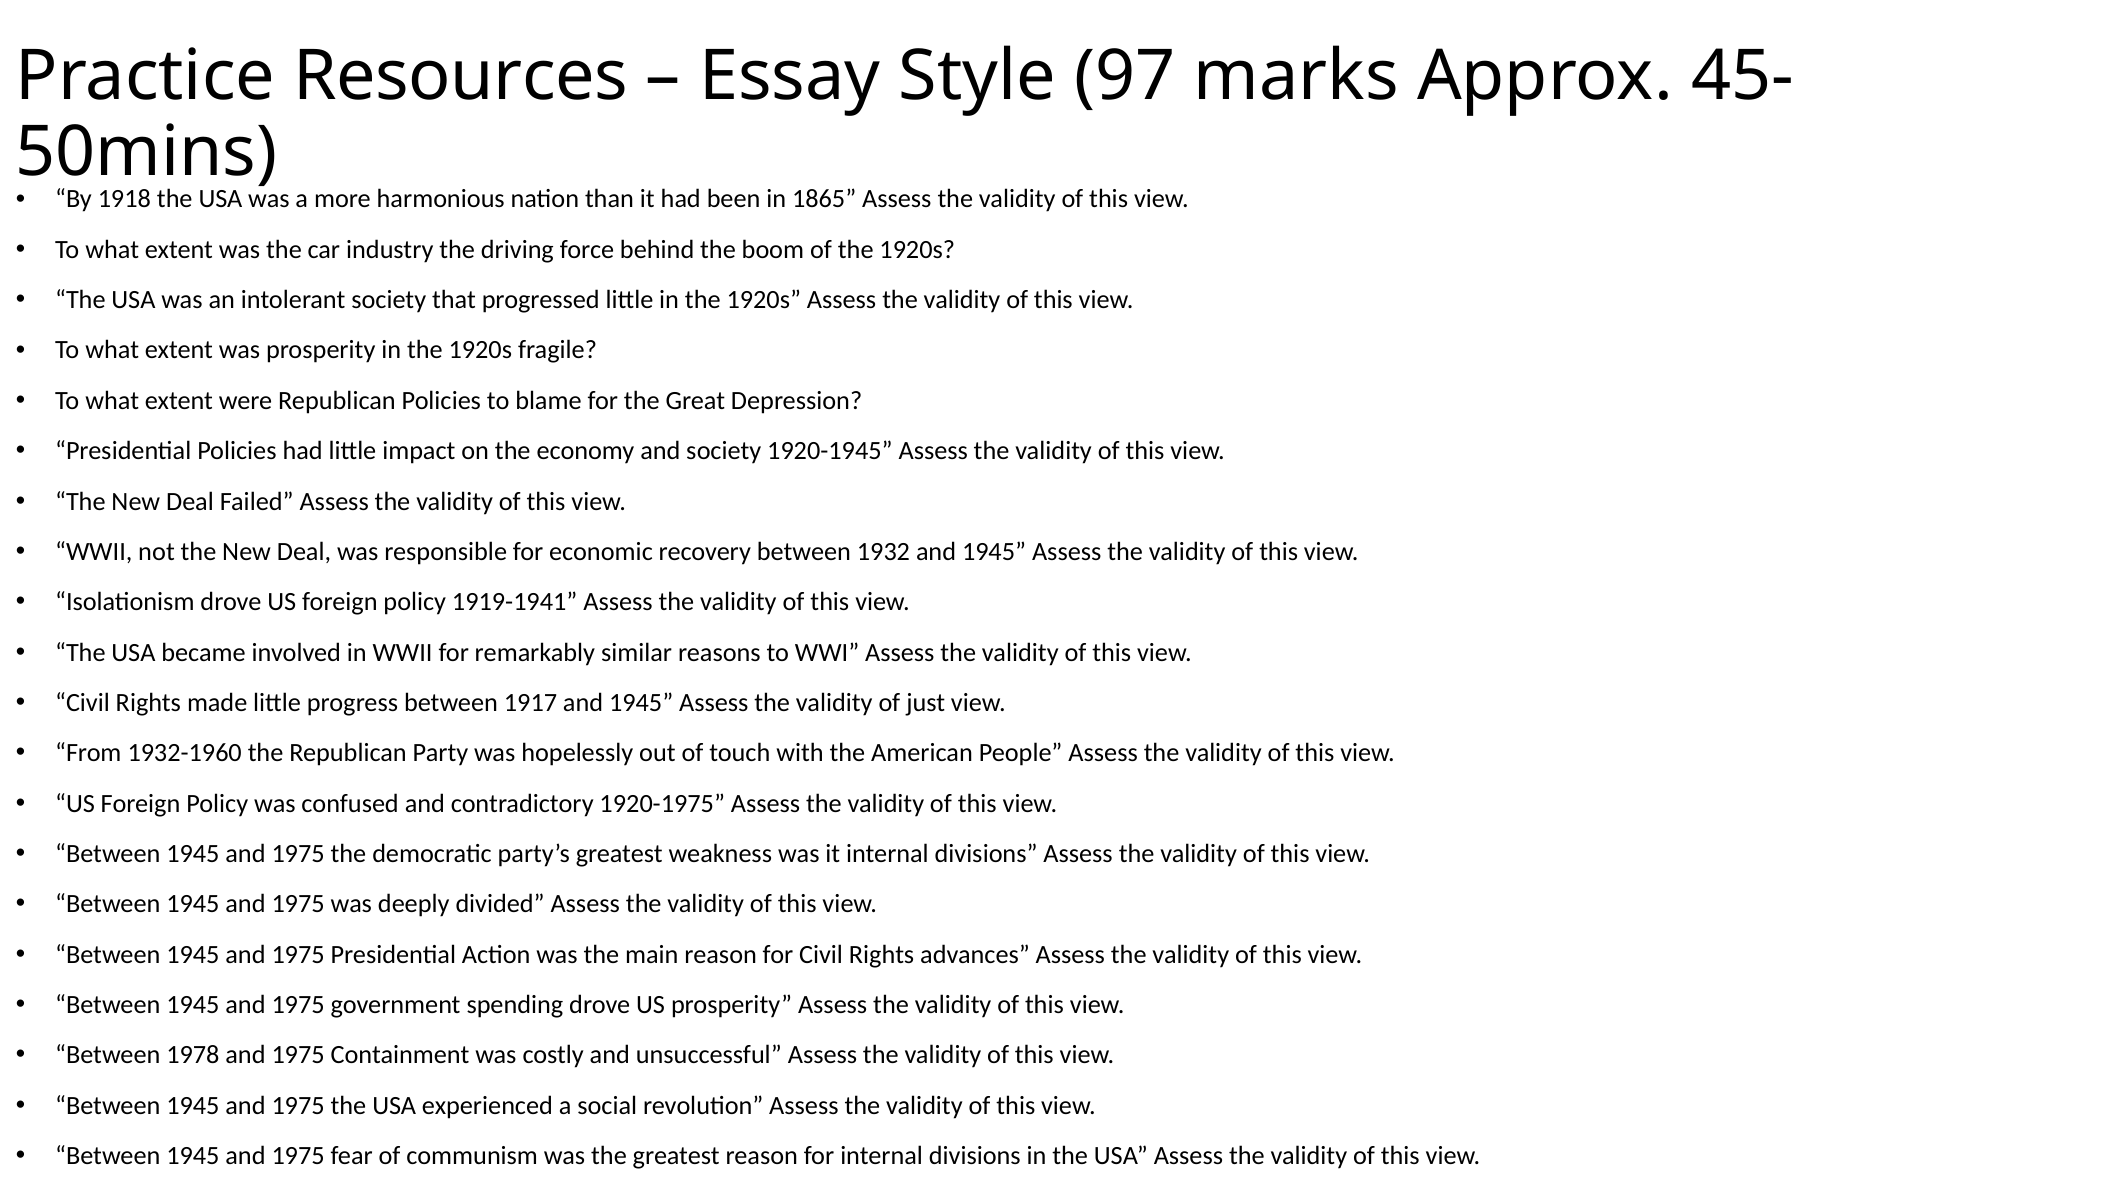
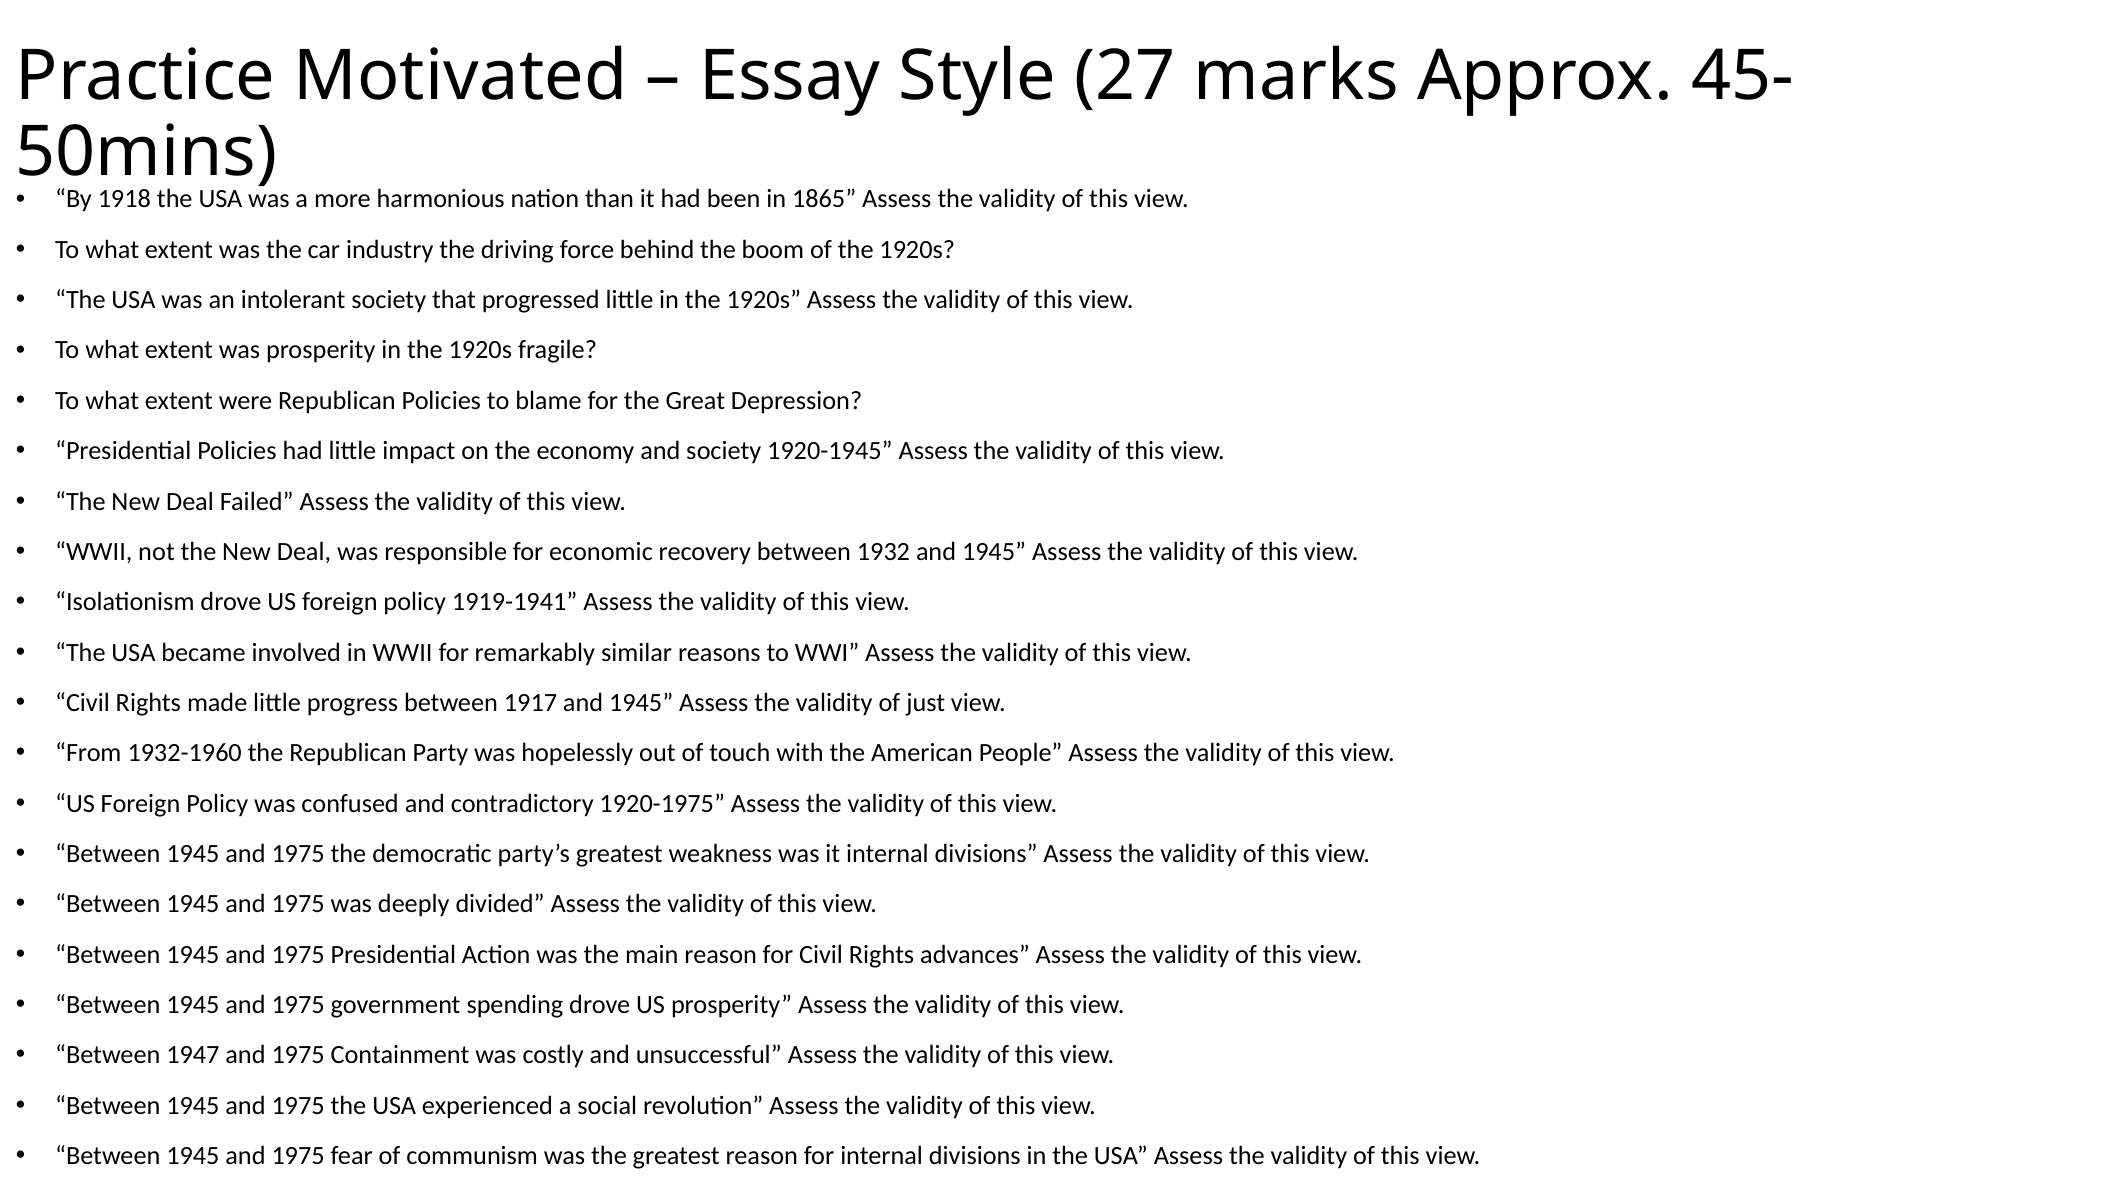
Resources: Resources -> Motivated
97: 97 -> 27
1978: 1978 -> 1947
